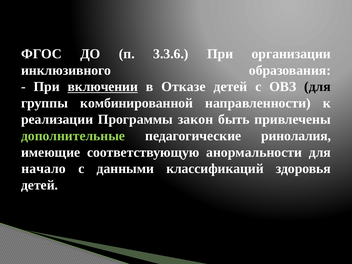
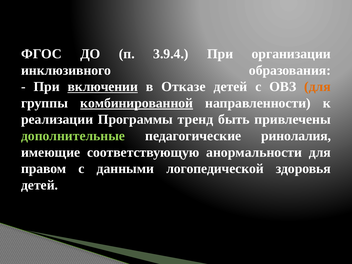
3.3.6: 3.3.6 -> 3.9.4
для at (318, 87) colour: black -> orange
комбинированной underline: none -> present
закон: закон -> тренд
начало: начало -> правом
классификаций: классификаций -> логопедической
